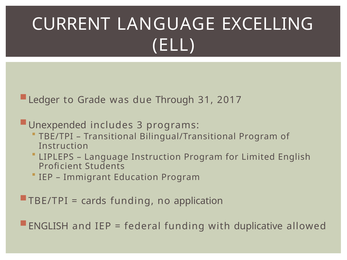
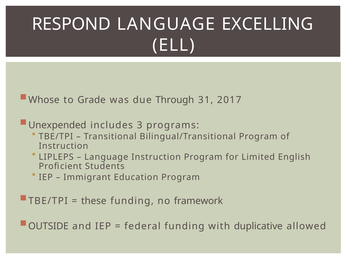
CURRENT: CURRENT -> RESPOND
Ledger: Ledger -> Whose
cards: cards -> these
application: application -> framework
ENGLISH at (48, 226): ENGLISH -> OUTSIDE
